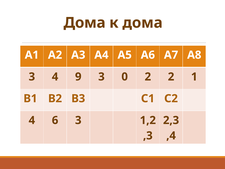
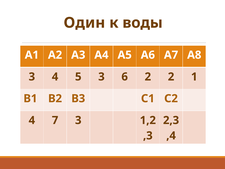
Дома at (85, 23): Дома -> Один
к дома: дома -> воды
9: 9 -> 5
0: 0 -> 6
6: 6 -> 7
